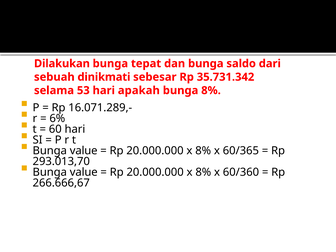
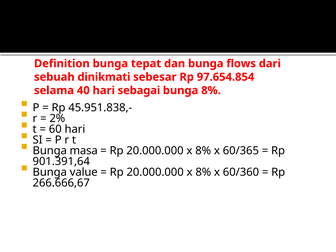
Dilakukan: Dilakukan -> Definition
saldo: saldo -> flows
35.731.342: 35.731.342 -> 97.654.854
53: 53 -> 40
apakah: apakah -> sebagai
16.071.289,-: 16.071.289,- -> 45.951.838,-
6%: 6% -> 2%
value at (84, 151): value -> masa
293.013,70: 293.013,70 -> 901.391,64
